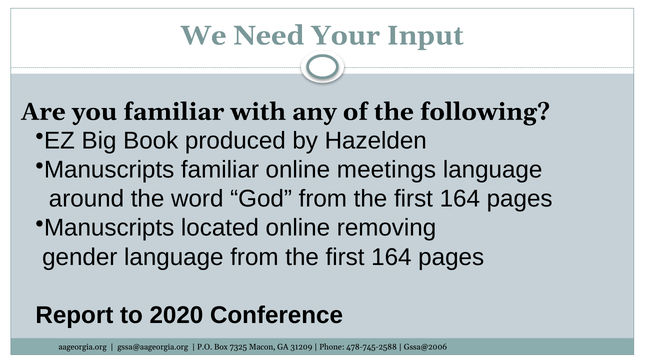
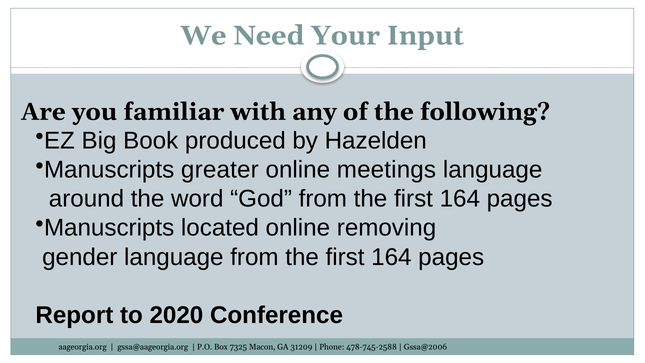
Manuscripts familiar: familiar -> greater
